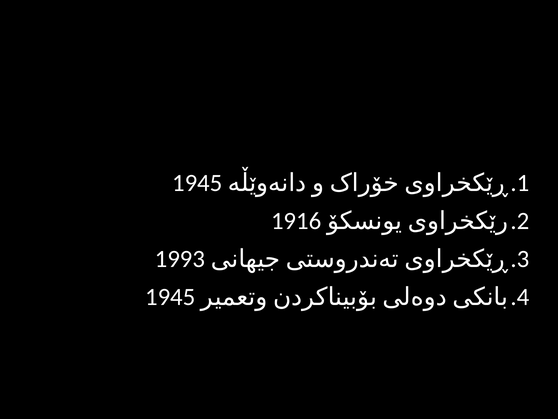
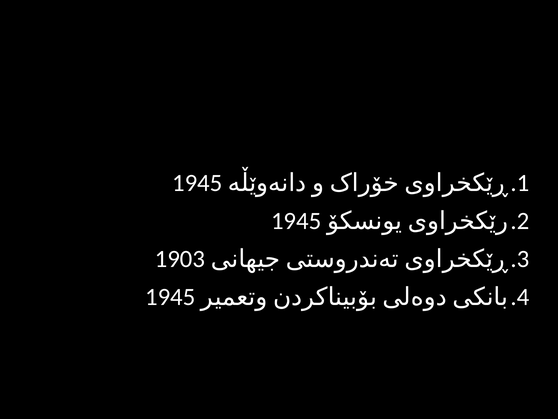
1916 at (296, 221): 1916 -> 1945
1993: 1993 -> 1903
